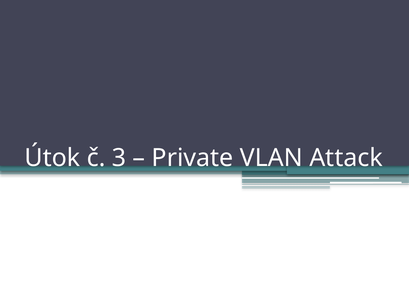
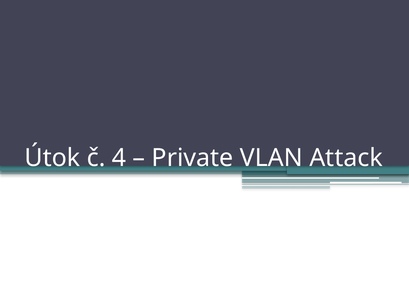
3: 3 -> 4
